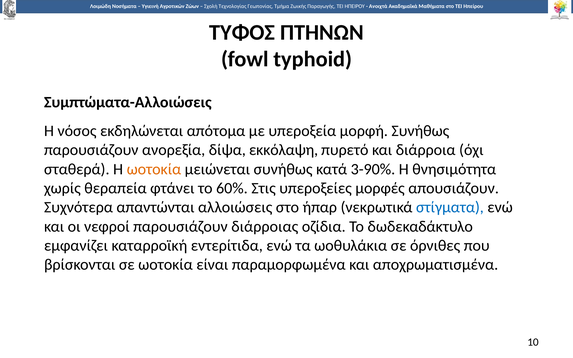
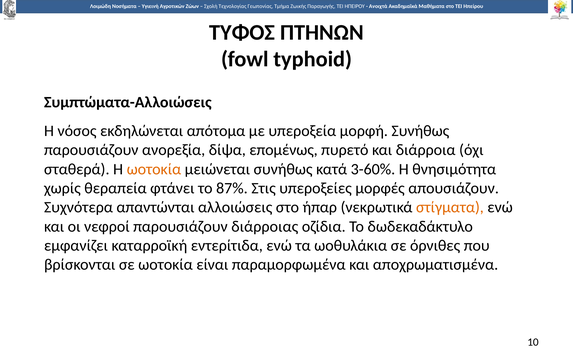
εκκόλαψη: εκκόλαψη -> επομένως
3-90%: 3-90% -> 3-60%
60%: 60% -> 87%
στίγματα colour: blue -> orange
